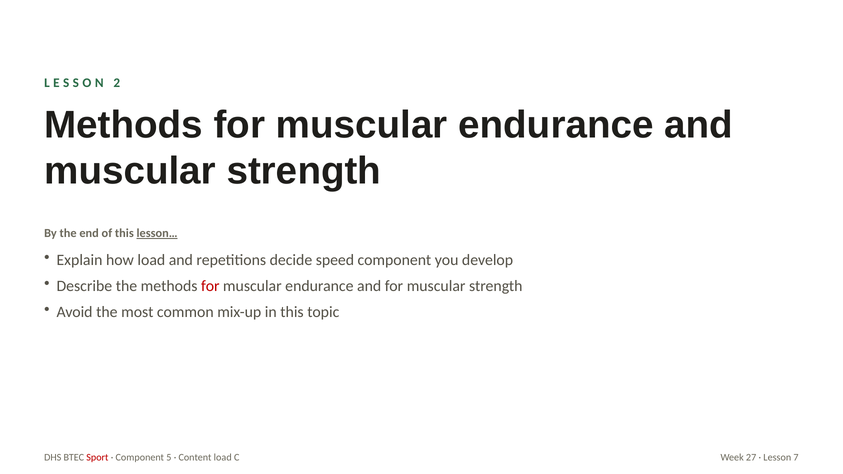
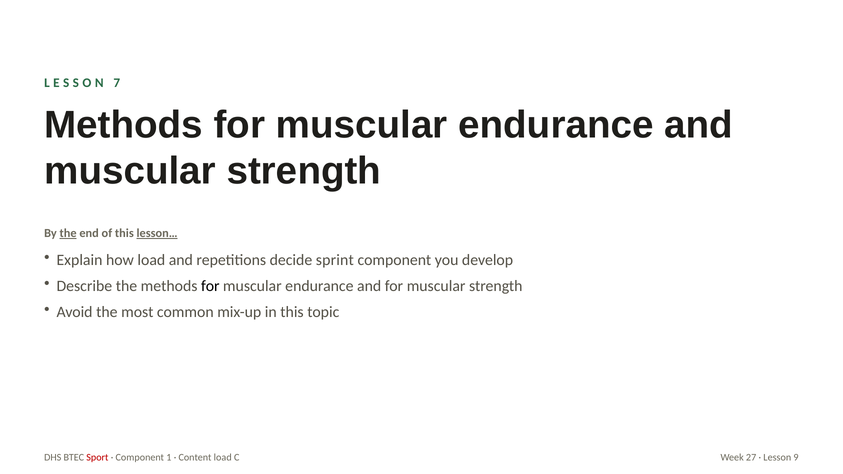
2: 2 -> 7
the at (68, 233) underline: none -> present
speed: speed -> sprint
for at (210, 286) colour: red -> black
5: 5 -> 1
7: 7 -> 9
